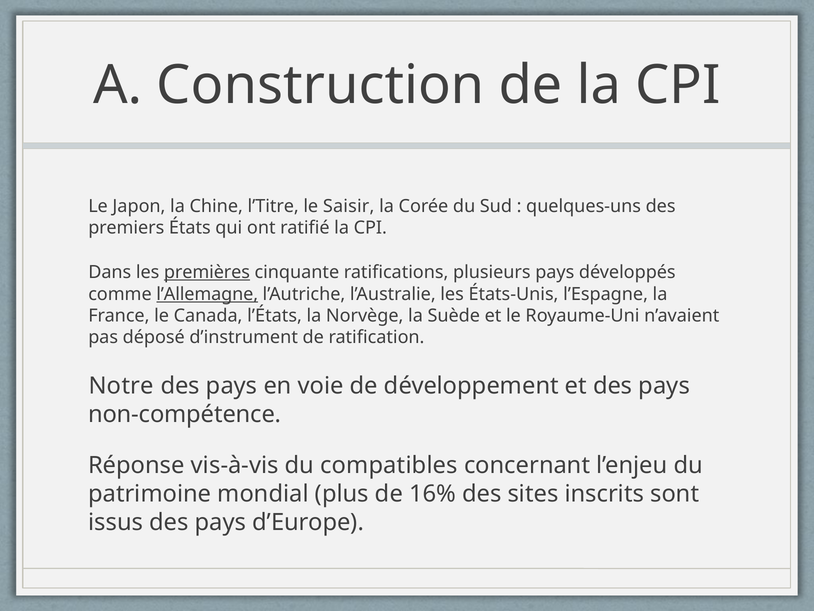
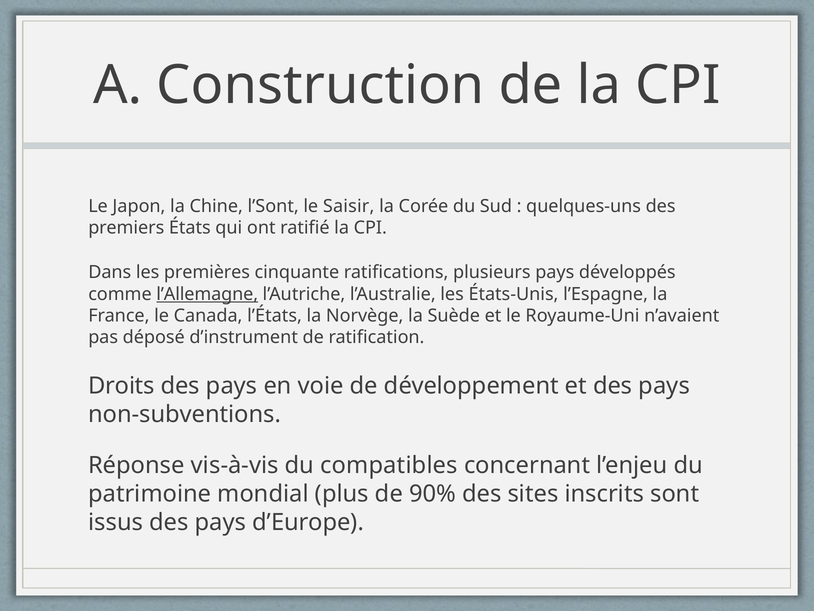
l’Titre: l’Titre -> l’Sont
premières underline: present -> none
Notre: Notre -> Droits
non-compétence: non-compétence -> non-subventions
16%: 16% -> 90%
